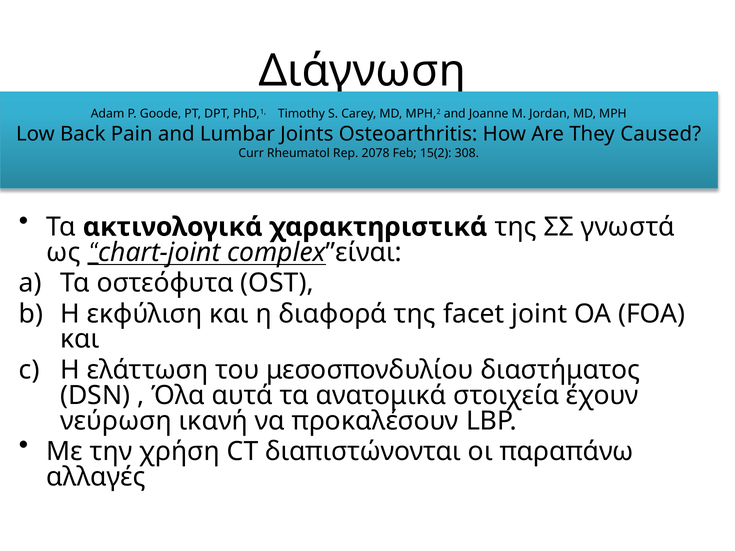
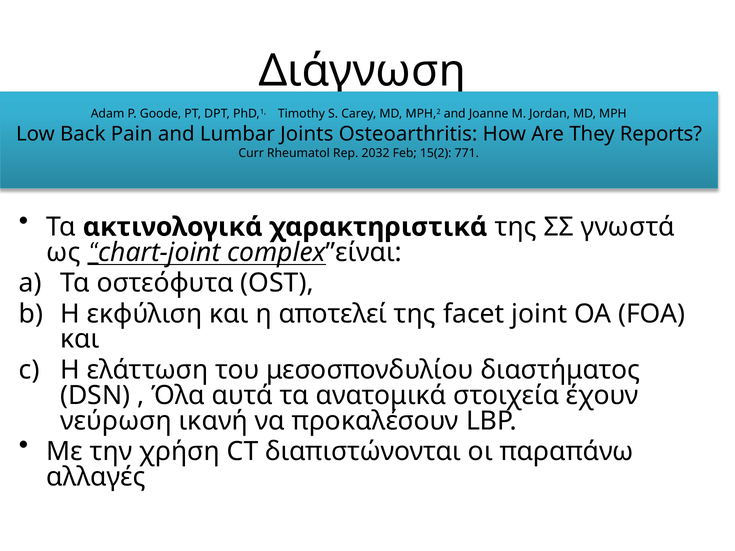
Caused: Caused -> Reports
2078: 2078 -> 2032
308: 308 -> 771
διαφορά: διαφορά -> αποτελεί
